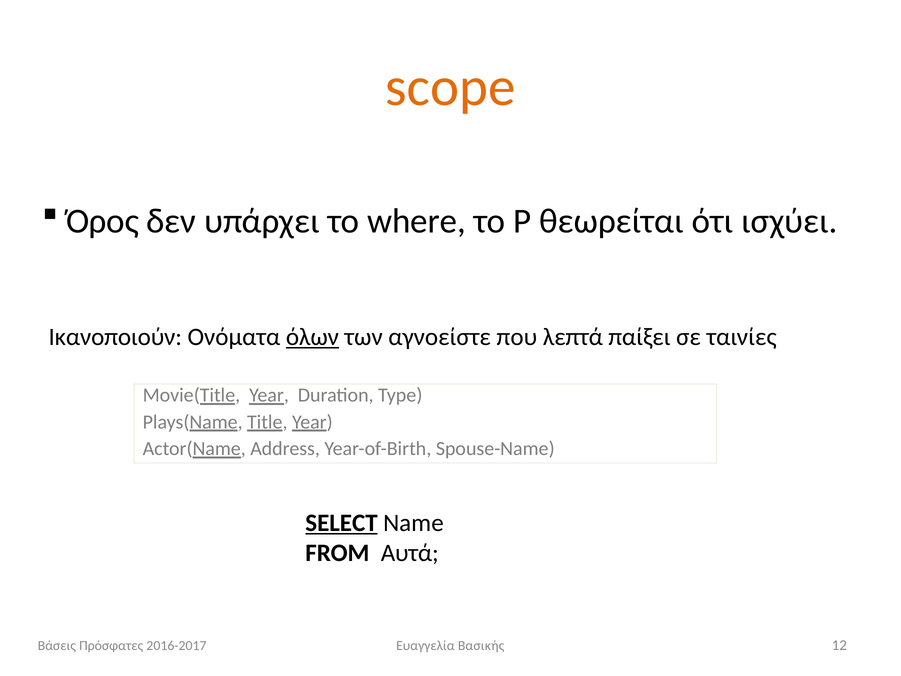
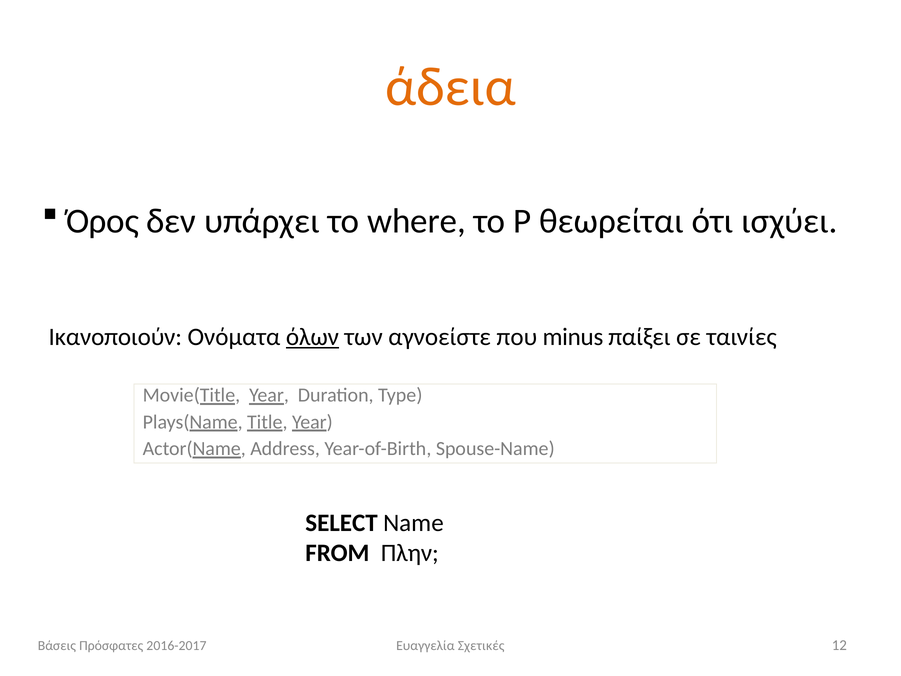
scope: scope -> άδεια
λεπτά: λεπτά -> minus
SELECT underline: present -> none
Αυτά: Αυτά -> Πλην
Βασικής: Βασικής -> Σχετικές
